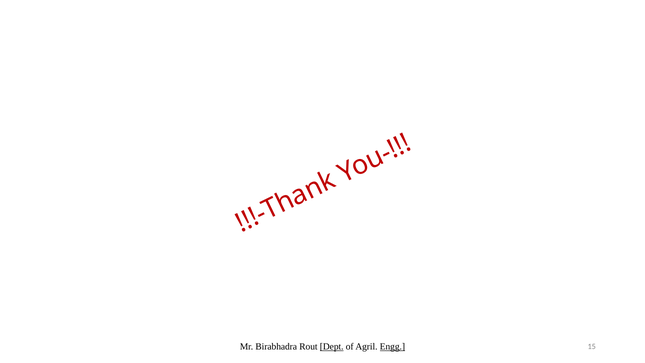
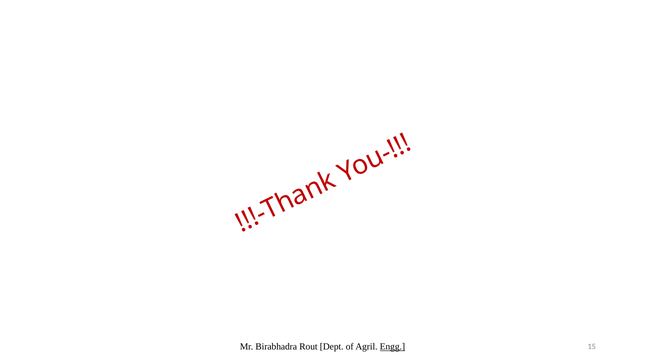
Dept underline: present -> none
